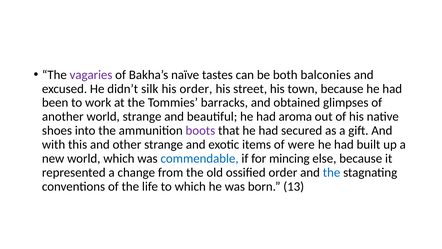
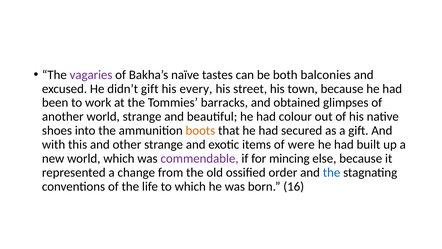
didn’t silk: silk -> gift
his order: order -> every
aroma: aroma -> colour
boots colour: purple -> orange
commendable colour: blue -> purple
13: 13 -> 16
